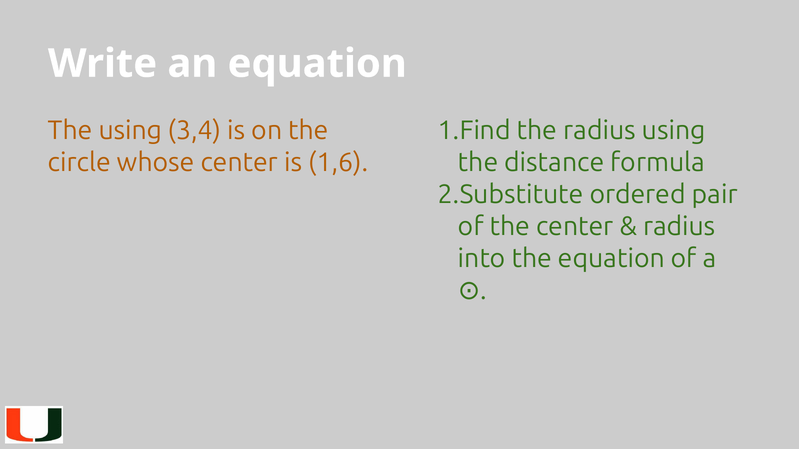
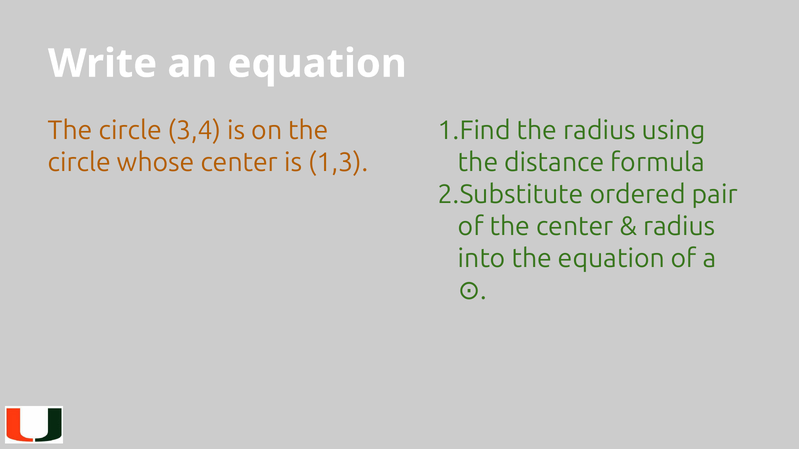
using at (130, 131): using -> circle
1,6: 1,6 -> 1,3
